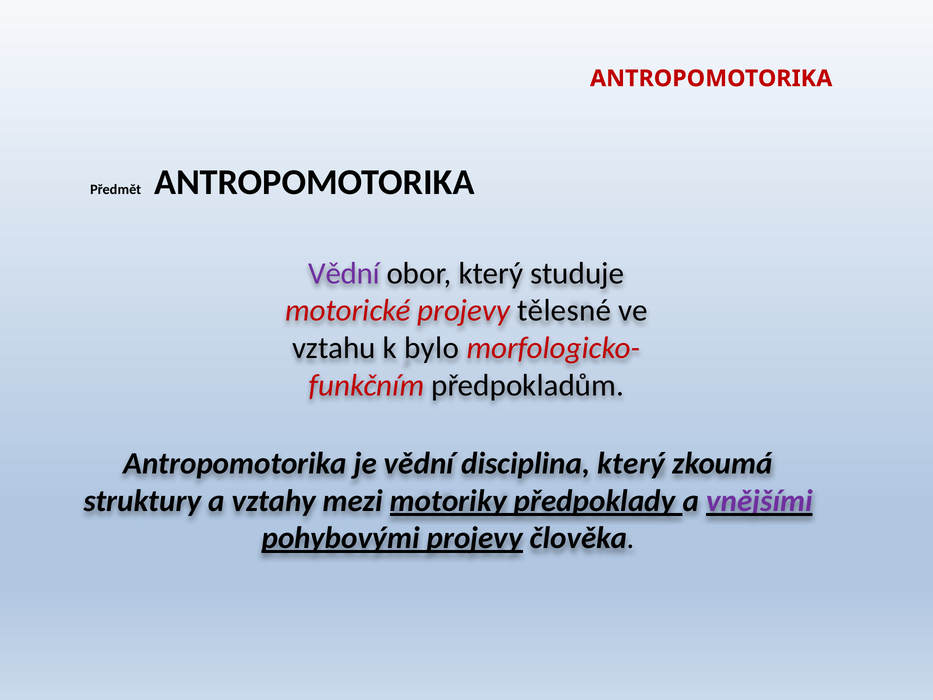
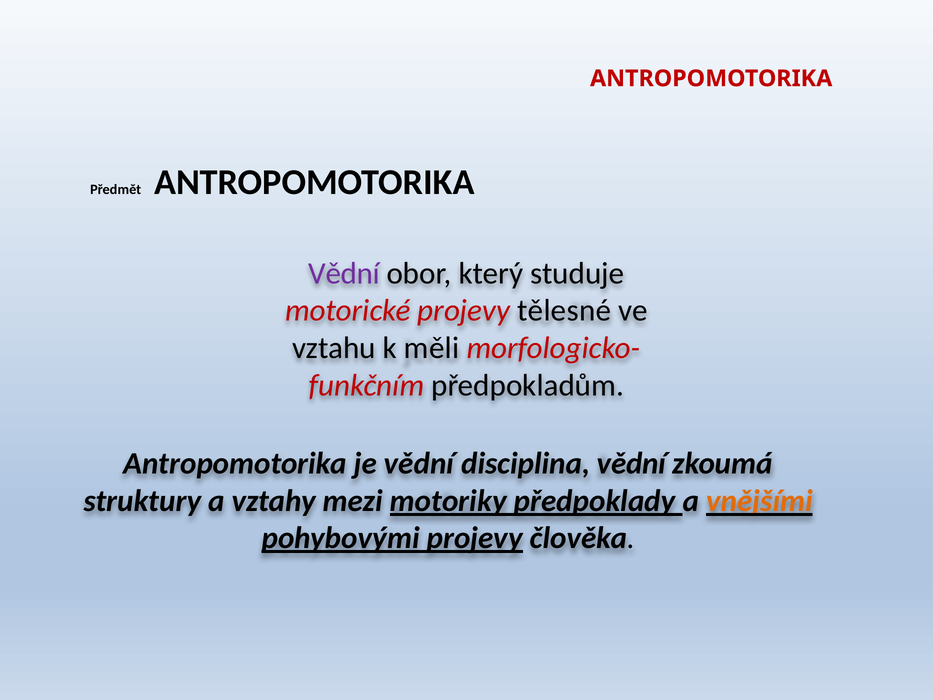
bylo: bylo -> měli
disciplina který: který -> vědní
vnějšími colour: purple -> orange
